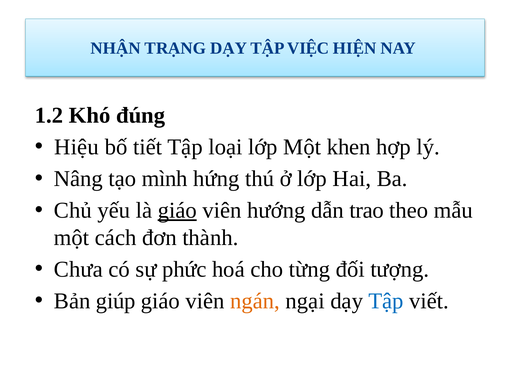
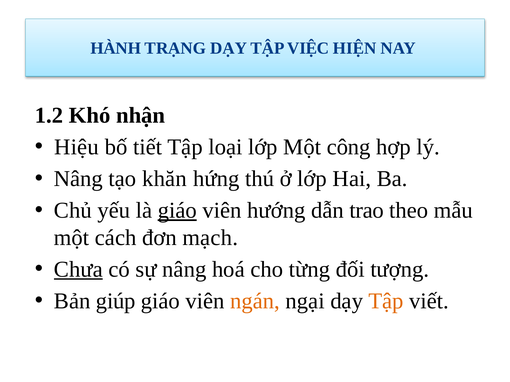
NHẬN: NHẬN -> HÀNH
đúng: đúng -> nhận
khen: khen -> công
mình: mình -> khăn
thành: thành -> mạch
Chưa underline: none -> present
sự phức: phức -> nâng
Tập at (386, 301) colour: blue -> orange
